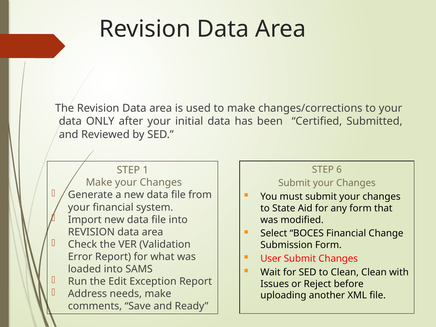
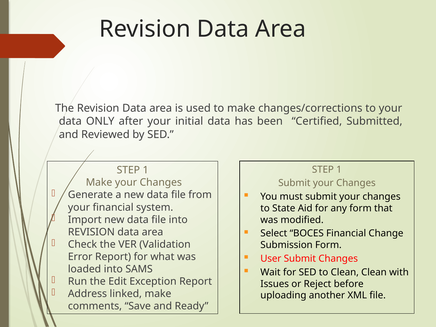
6 at (339, 170): 6 -> 1
needs: needs -> linked
